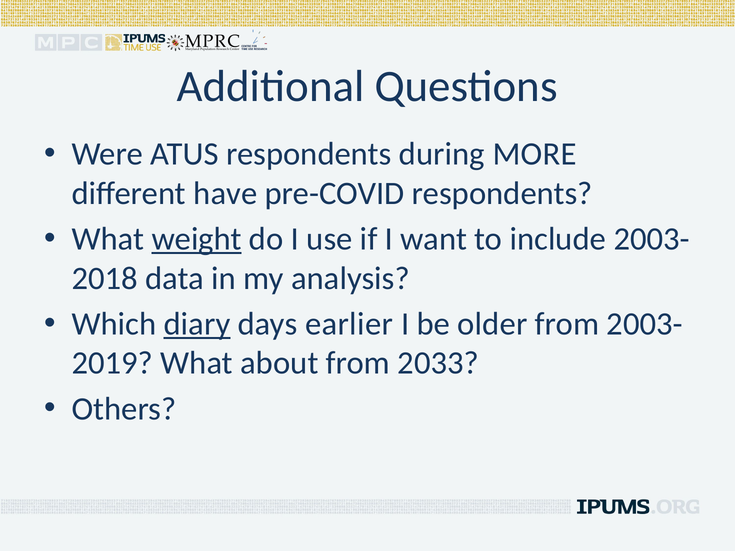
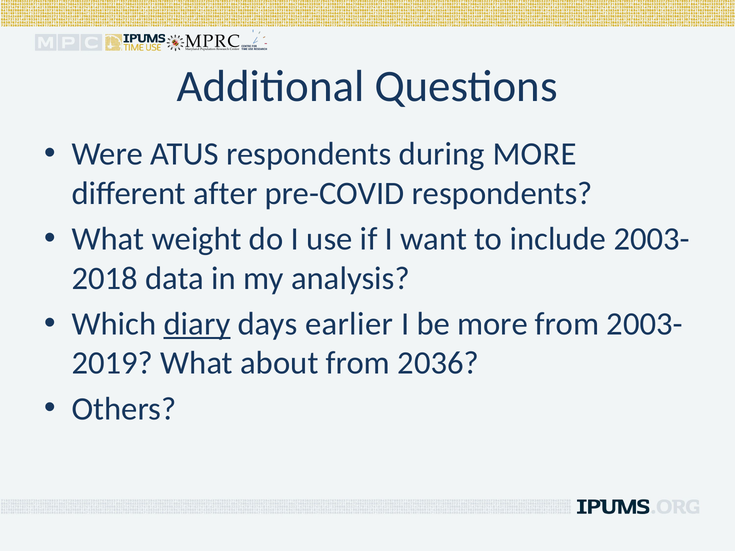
have: have -> after
weight underline: present -> none
be older: older -> more
2033: 2033 -> 2036
